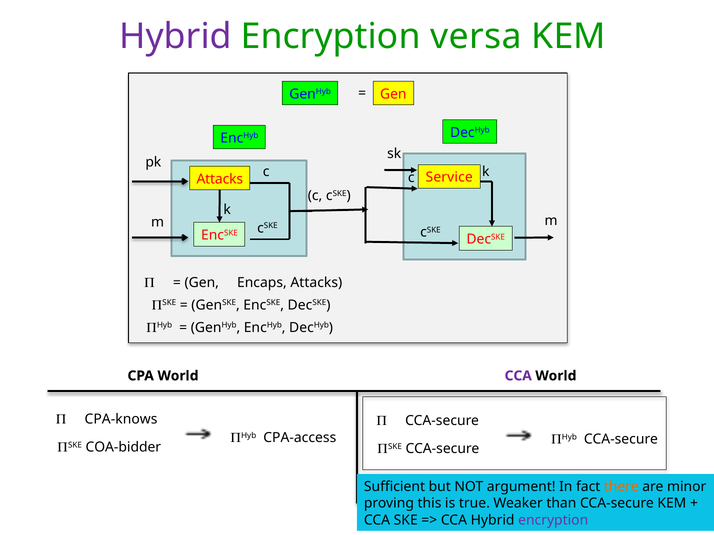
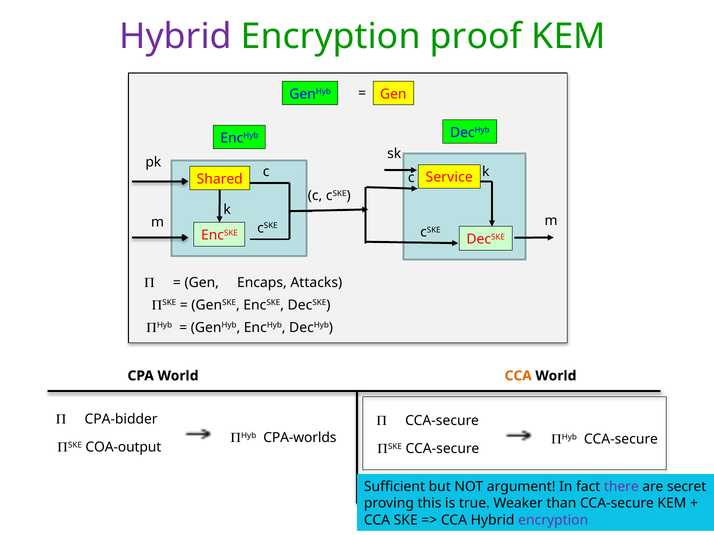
Encryption versa: versa -> proof
Attacks at (220, 179): Attacks -> Shared
CCA at (518, 376) colour: purple -> orange
CPA-knows: CPA-knows -> CPA-bidder
CPA-access: CPA-access -> CPA-worlds
COA-bidder: COA-bidder -> COA-output
there colour: orange -> purple
minor: minor -> secret
